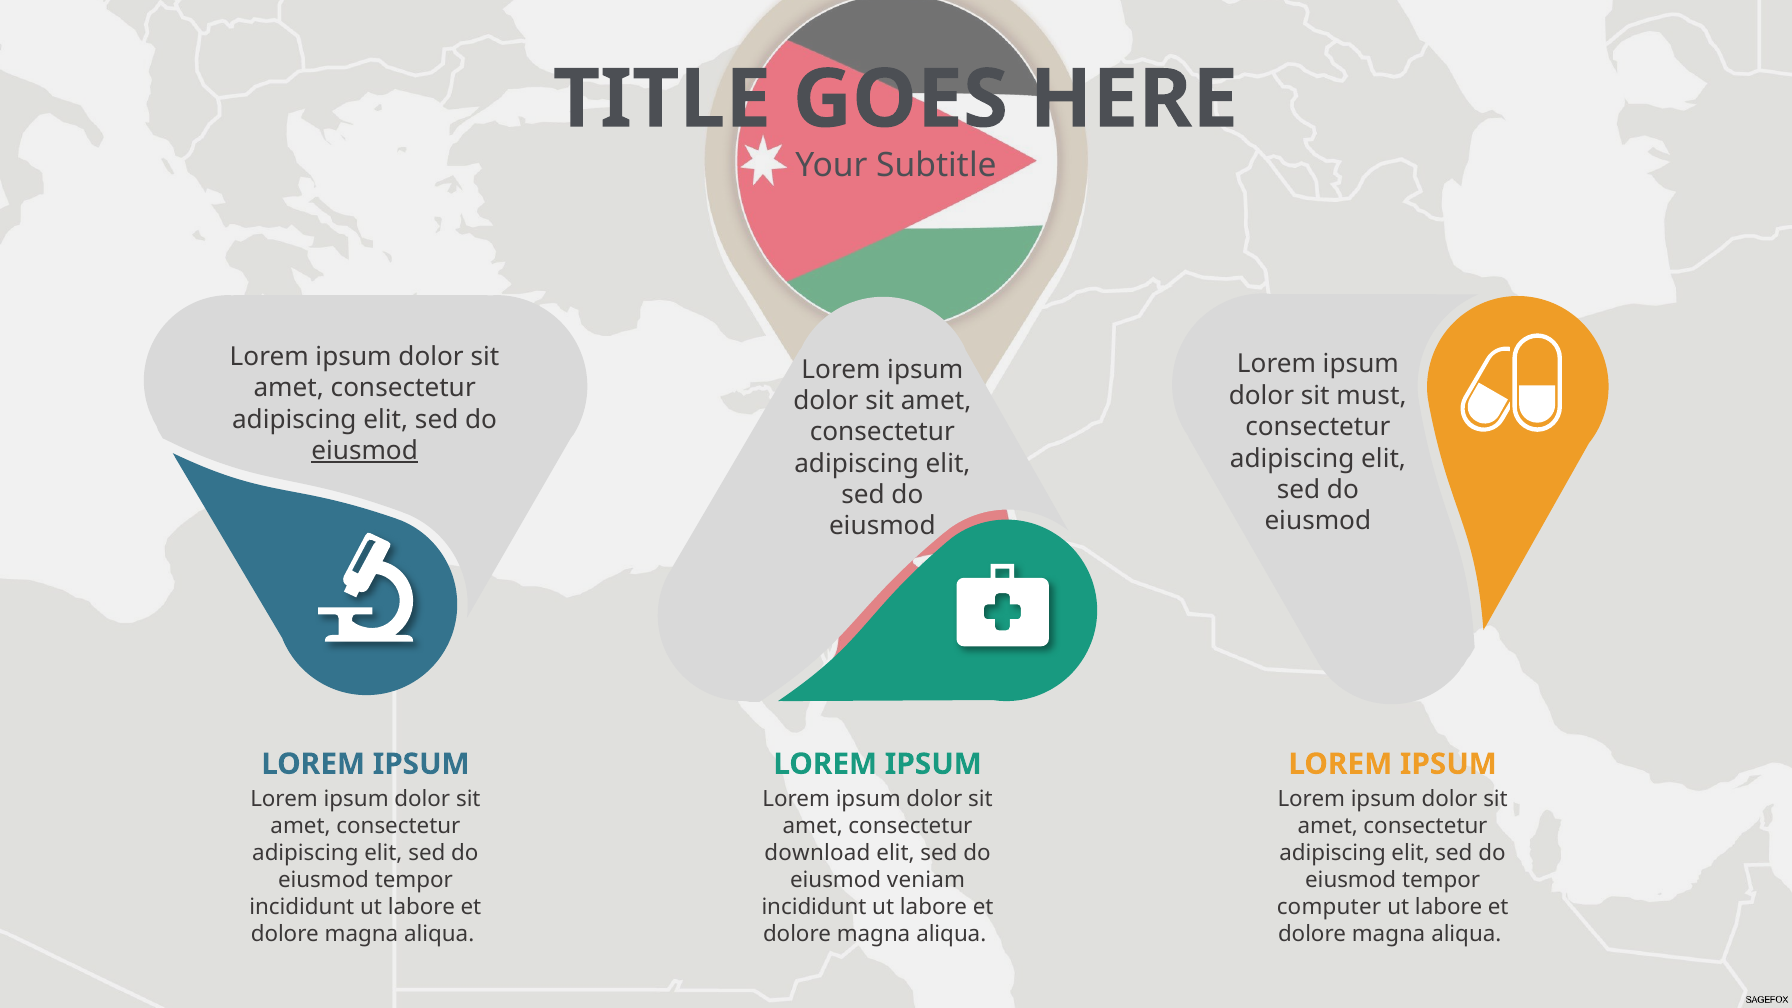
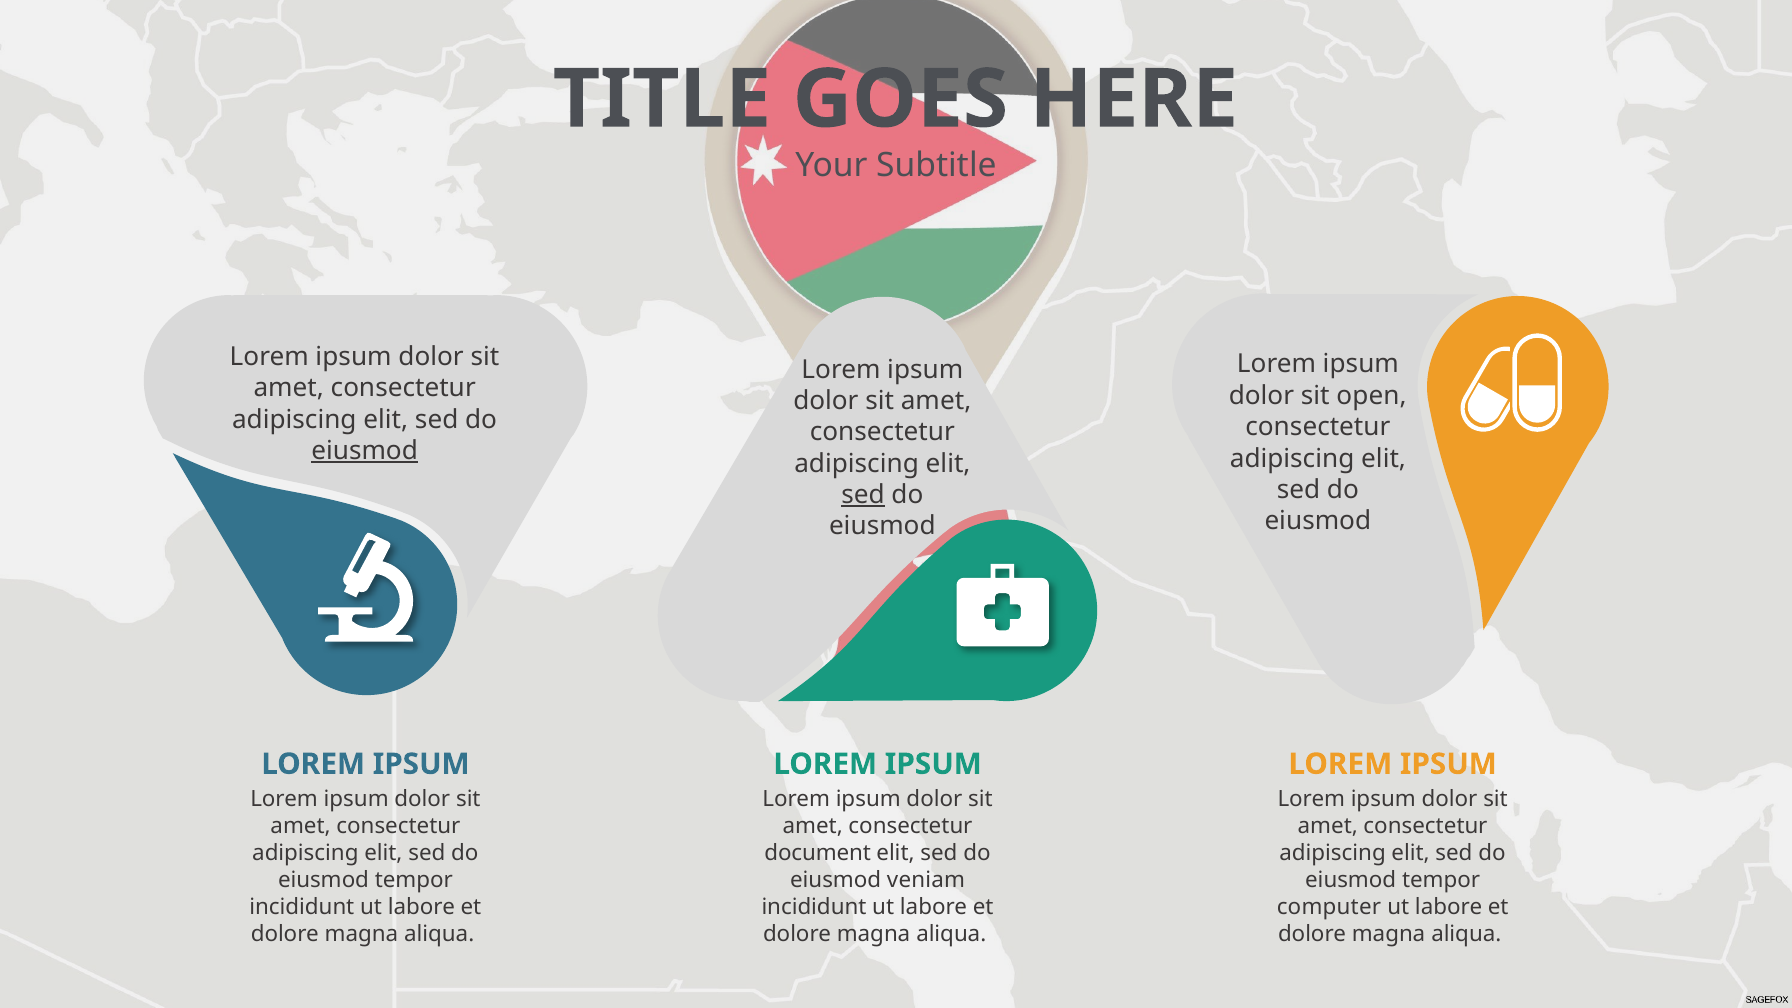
must: must -> open
sed at (863, 495) underline: none -> present
download: download -> document
